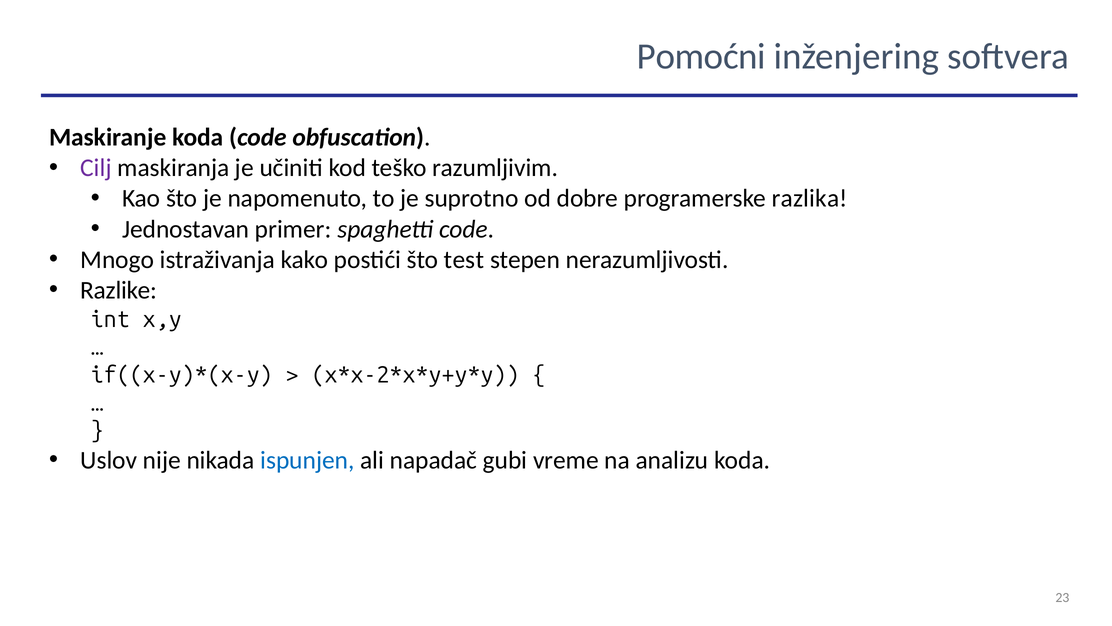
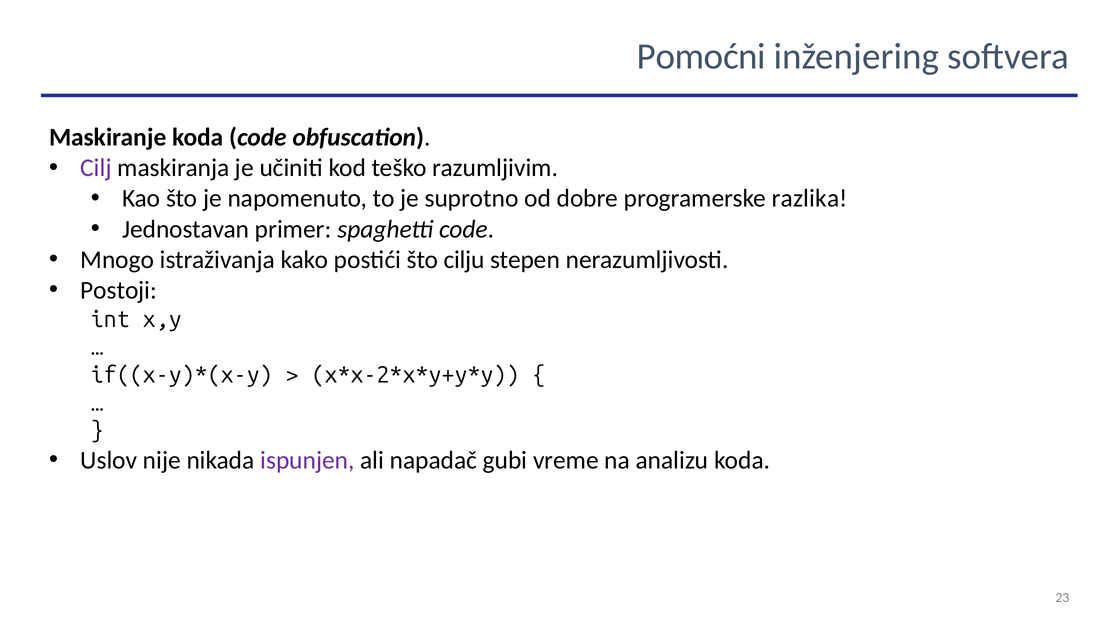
test: test -> cilju
Razlike: Razlike -> Postoji
ispunjen colour: blue -> purple
